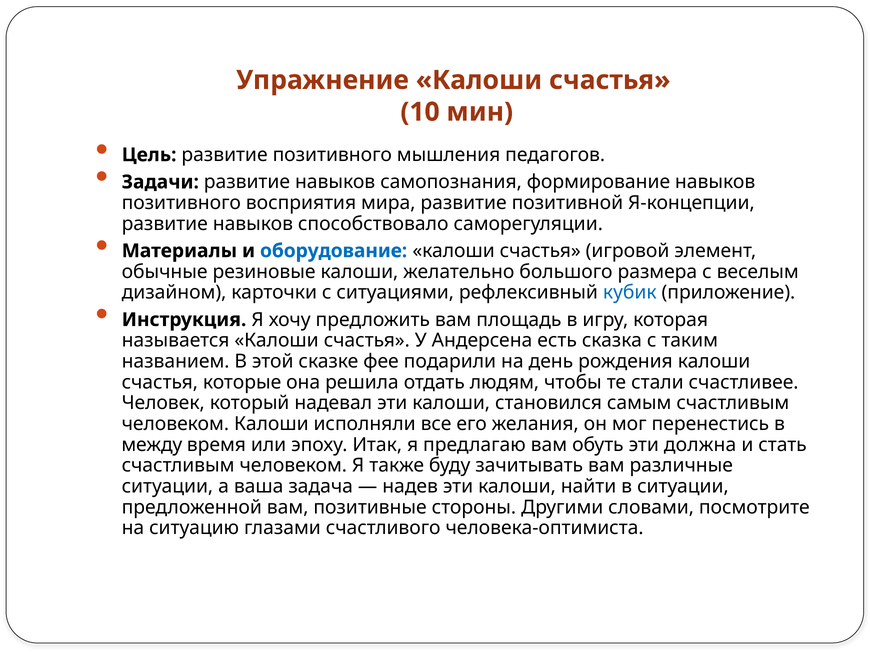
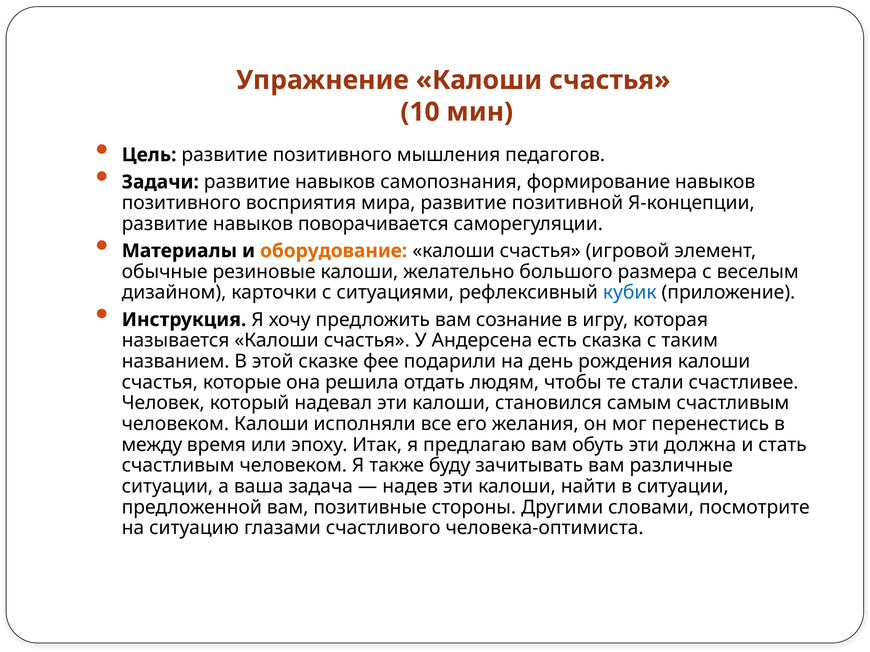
способствовало: способствовало -> поворачивается
оборудование colour: blue -> orange
площадь: площадь -> сознание
